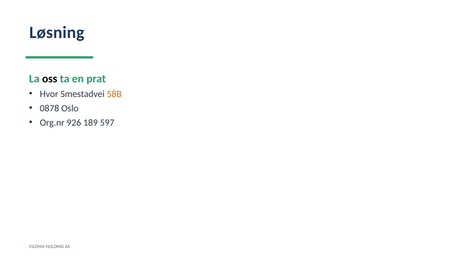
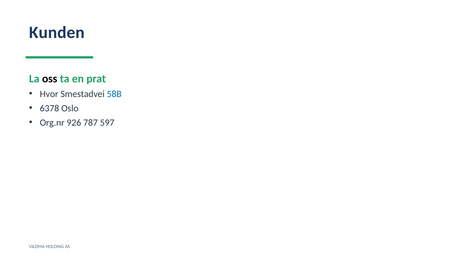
Løsning: Løsning -> Kunden
58B colour: orange -> blue
0878: 0878 -> 6378
189: 189 -> 787
